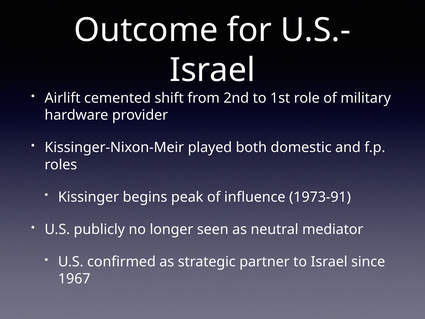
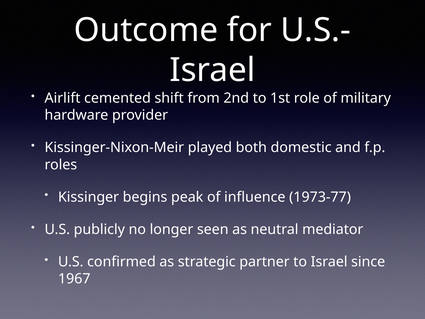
1973-91: 1973-91 -> 1973-77
